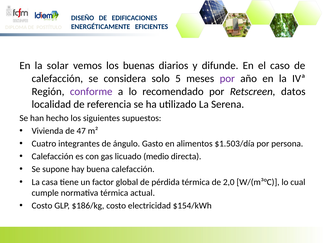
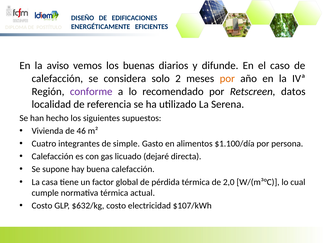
solar: solar -> aviso
5: 5 -> 2
por at (227, 79) colour: purple -> orange
47: 47 -> 46
ángulo: ángulo -> simple
$1.503/día: $1.503/día -> $1.100/día
medio: medio -> dejaré
$186/kg: $186/kg -> $632/kg
$154/kWh: $154/kWh -> $107/kWh
